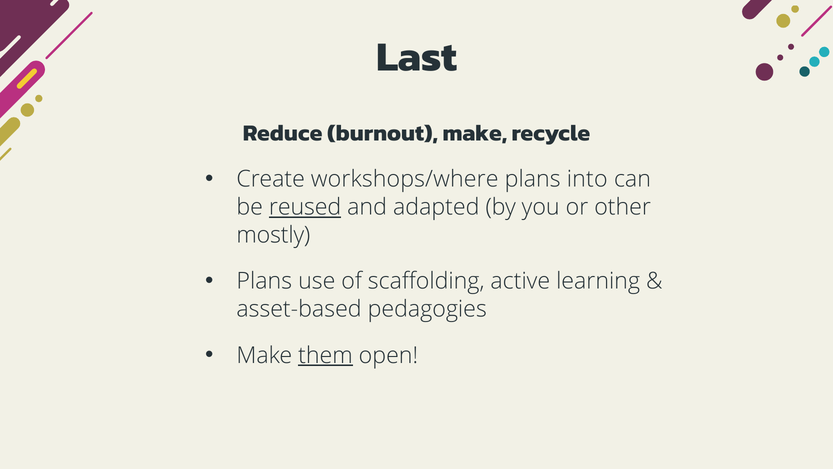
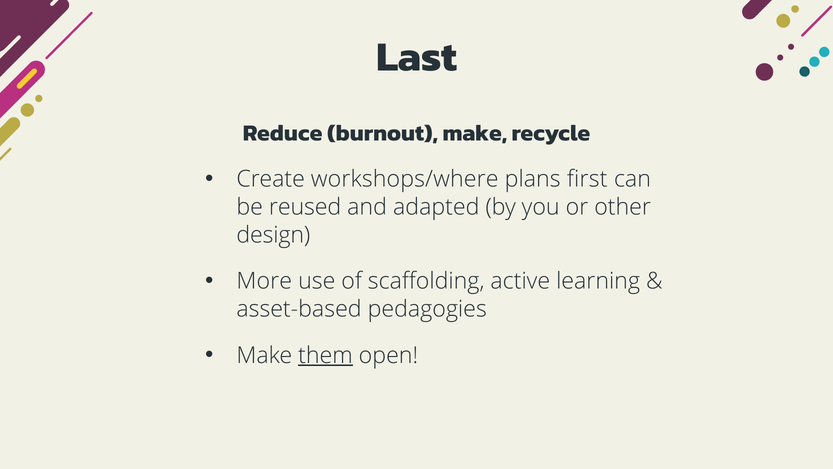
into: into -> first
reused underline: present -> none
mostly: mostly -> design
Plans at (264, 281): Plans -> More
